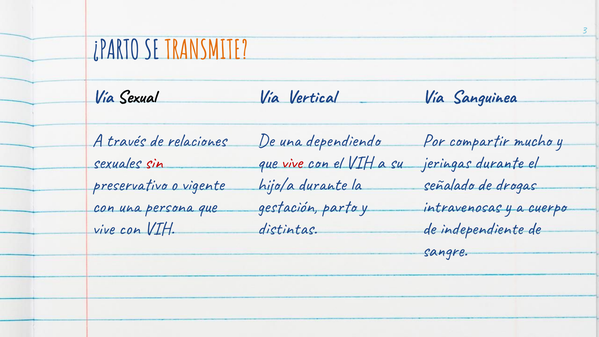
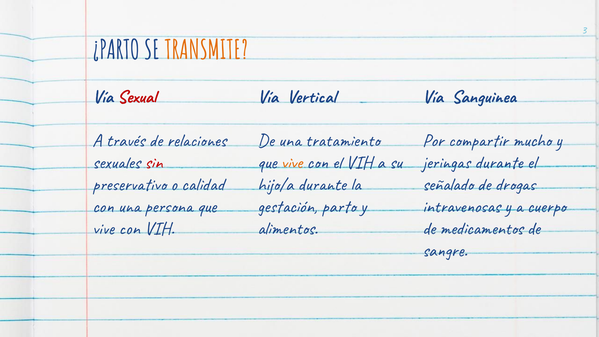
Sexual colour: black -> red
dependiendo: dependiendo -> tratamiento
vive at (292, 163) colour: red -> orange
vigente: vigente -> calidad
distintas: distintas -> alimentos
independiente: independiente -> medicamentos
